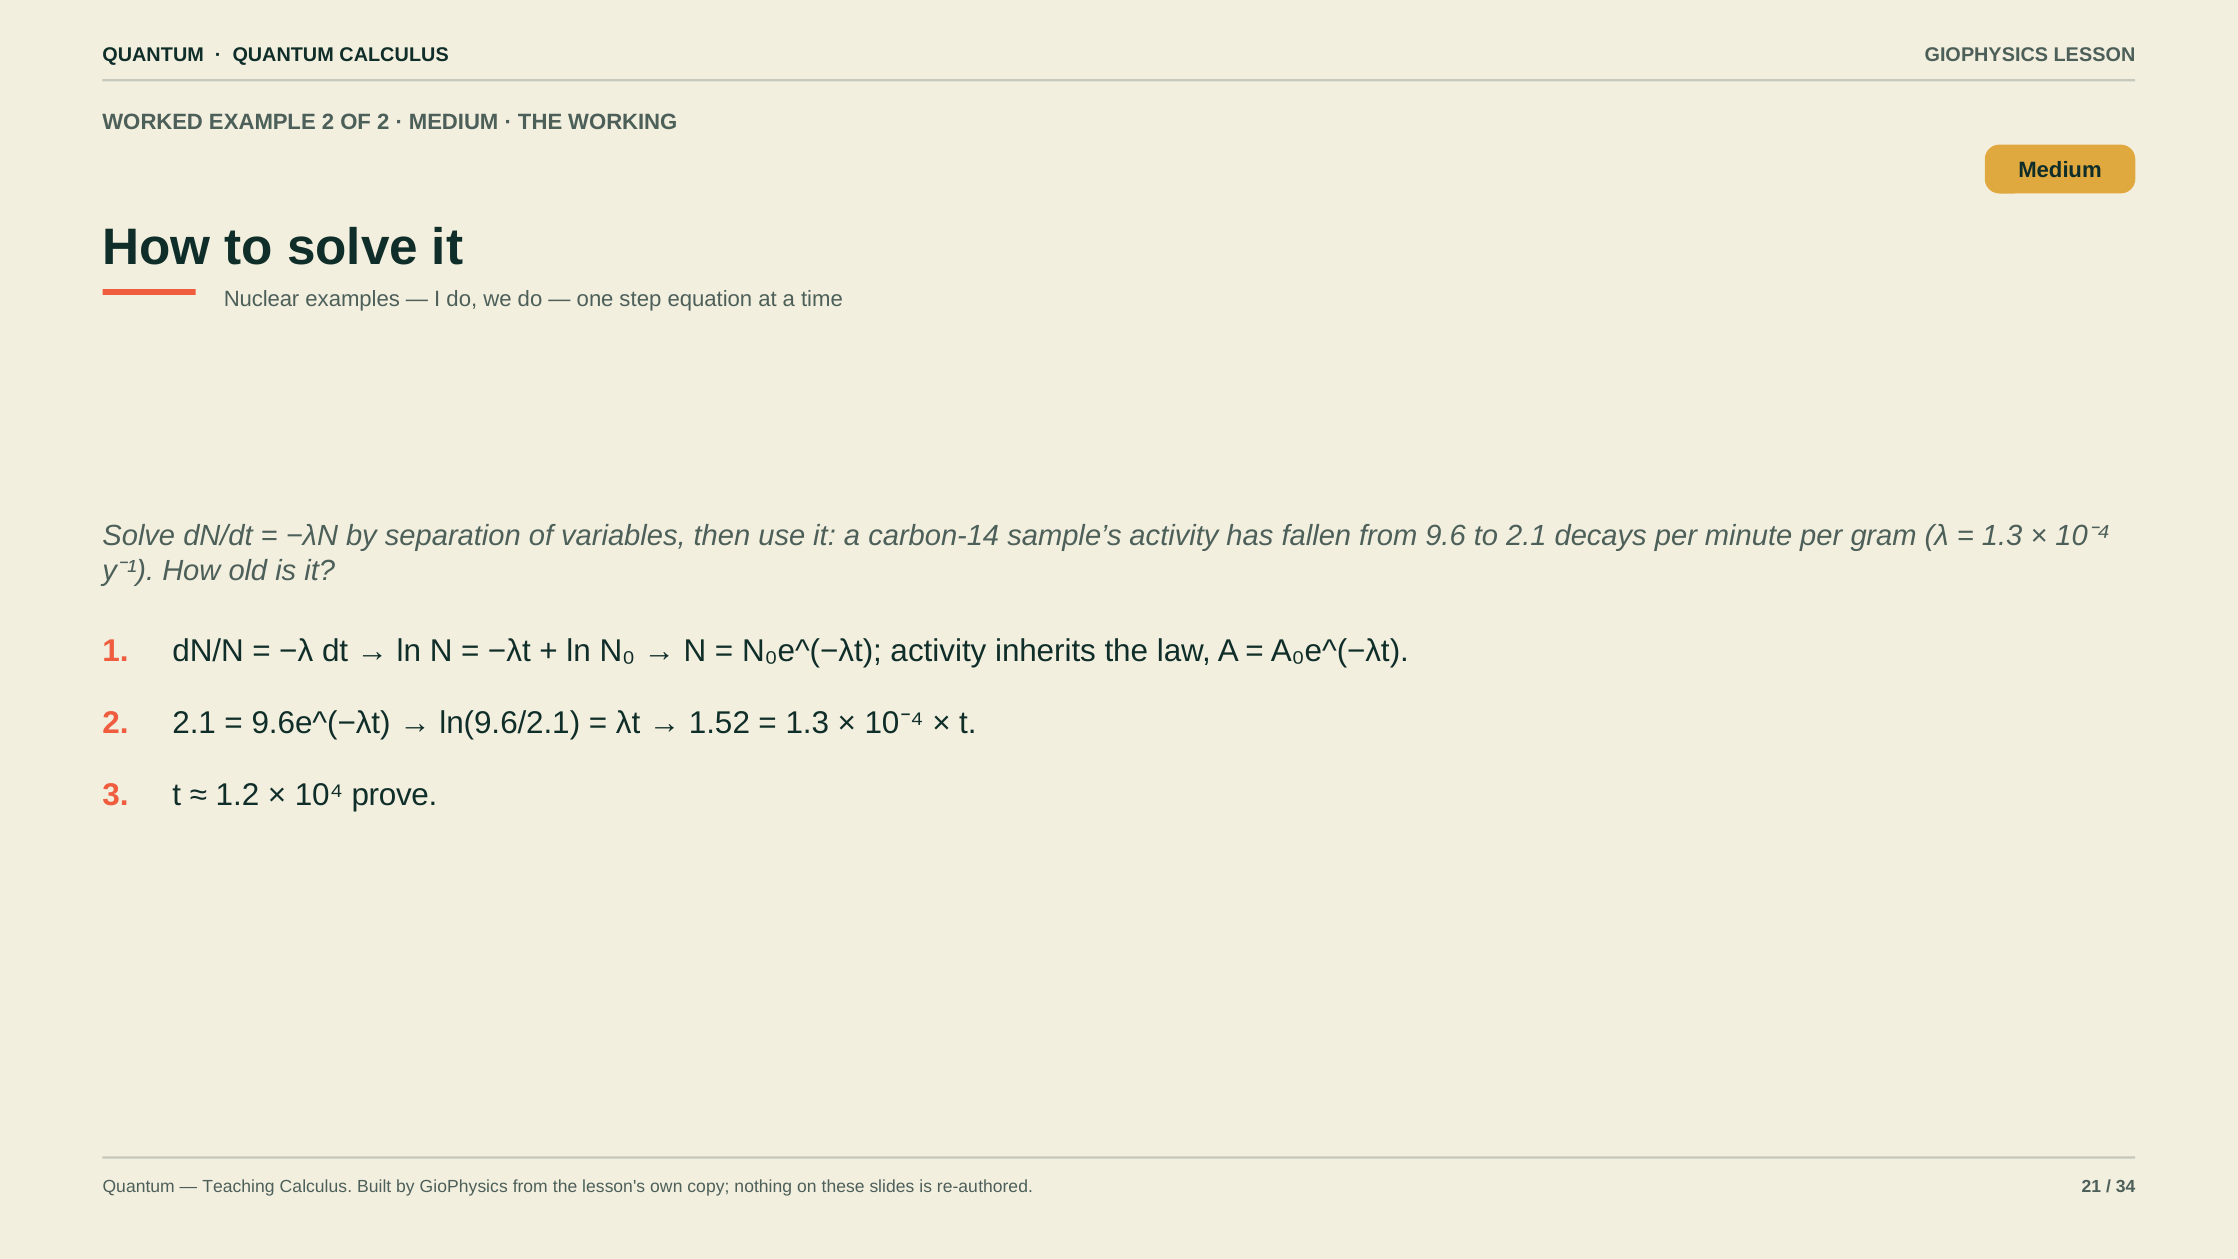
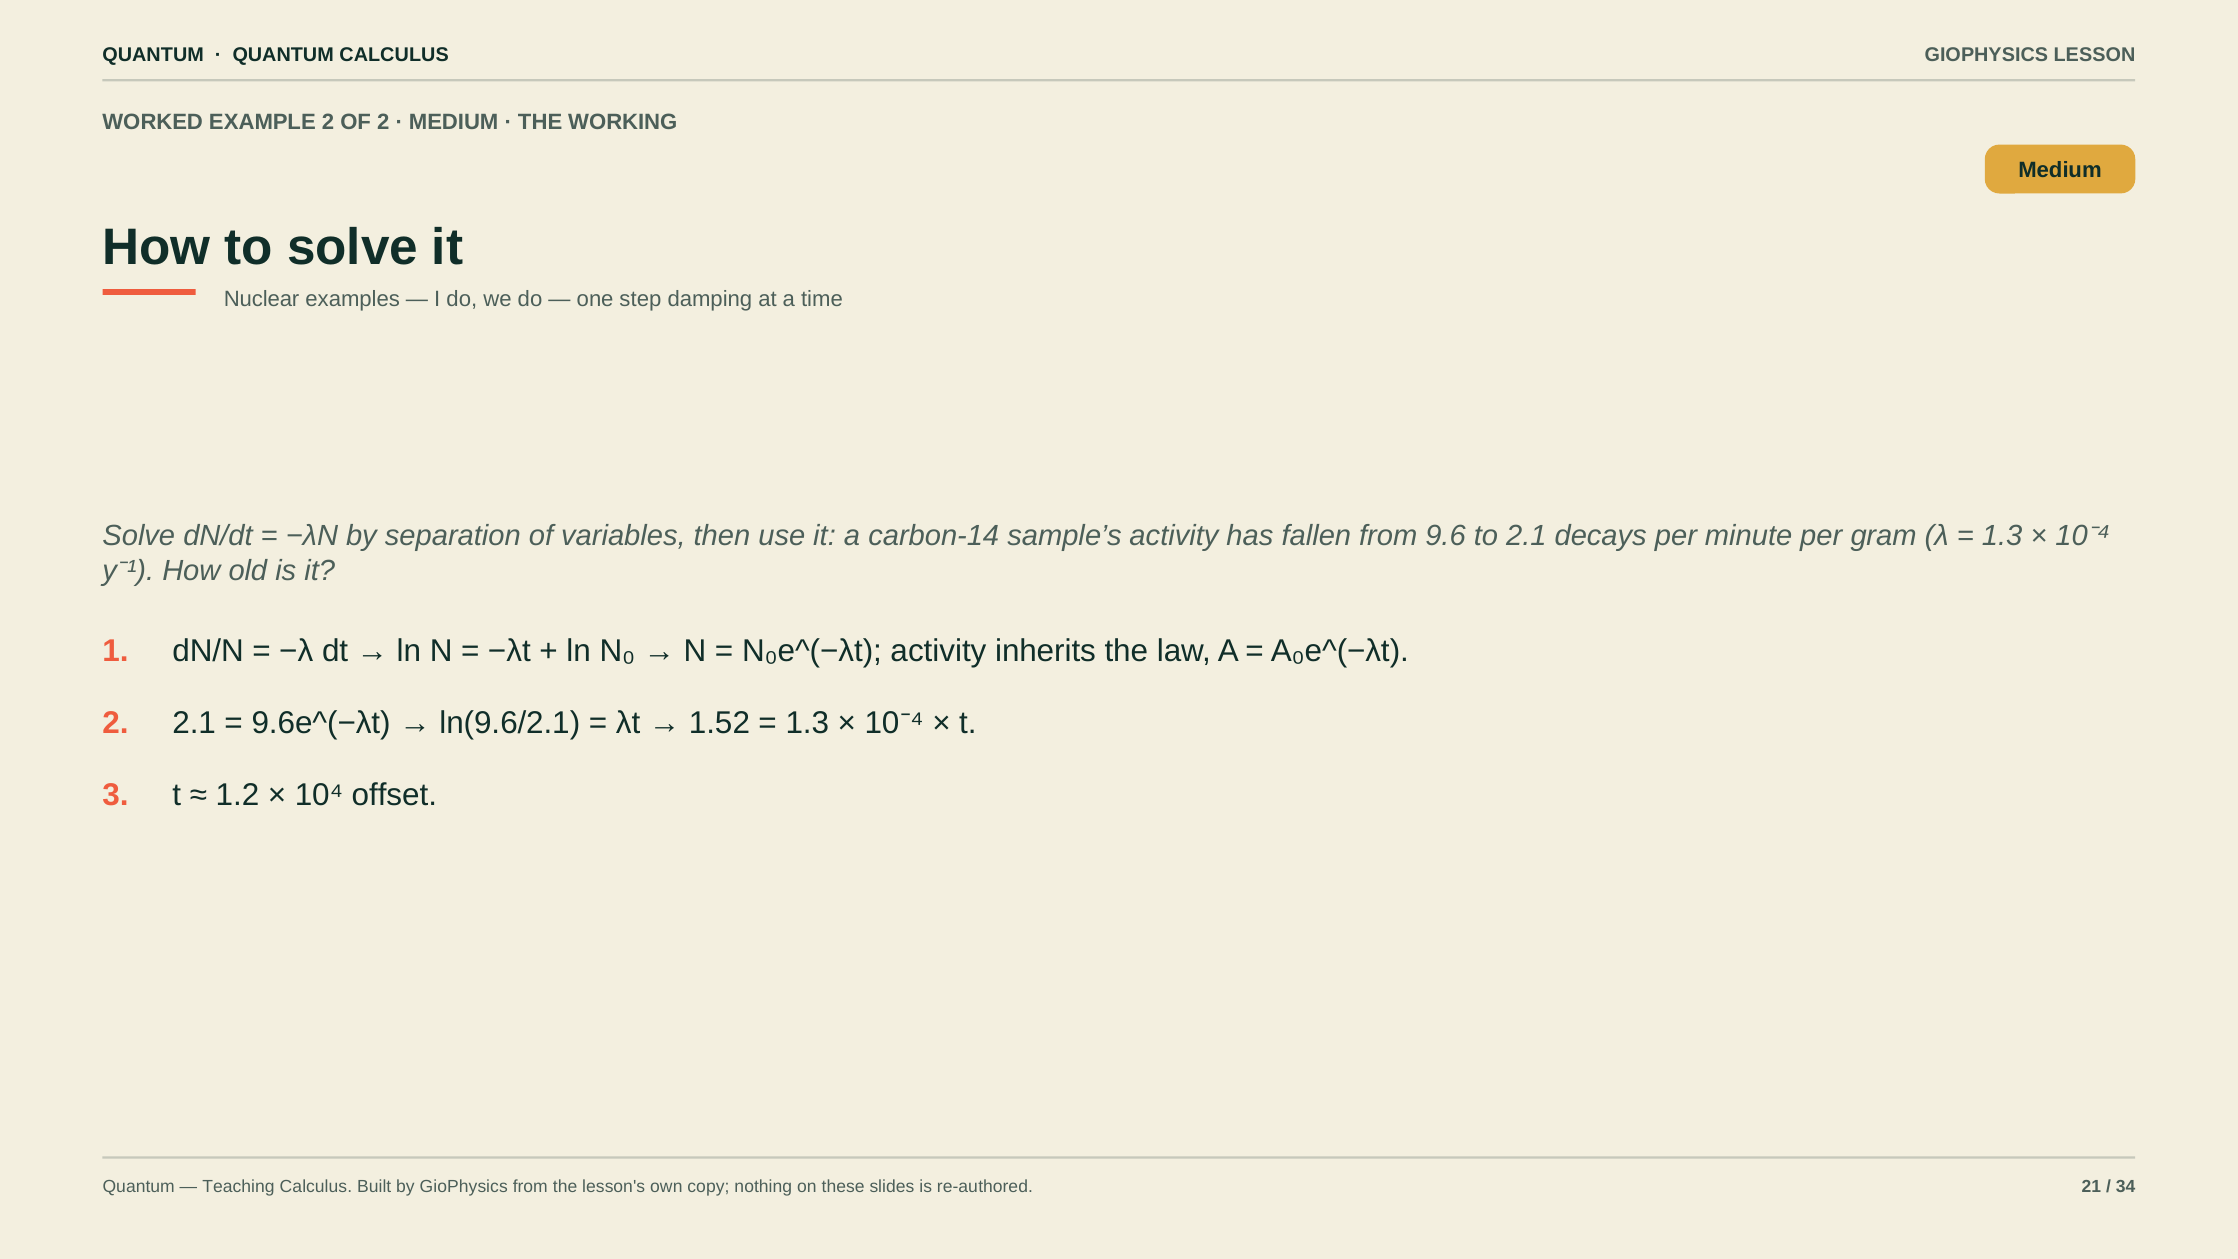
equation: equation -> damping
prove: prove -> offset
